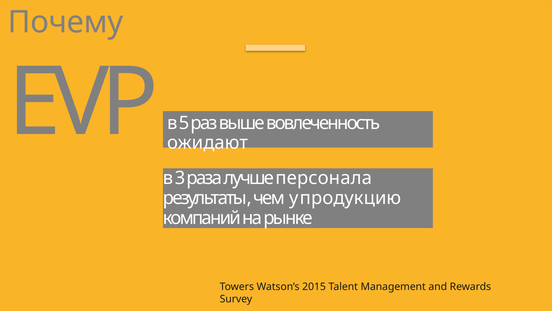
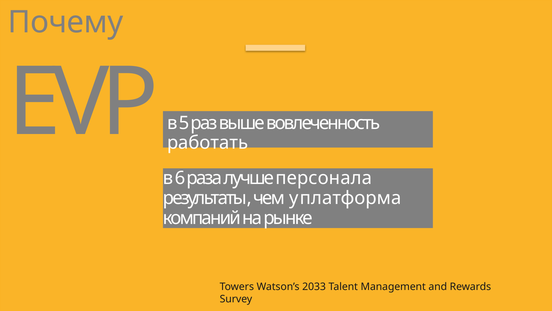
ожидают: ожидают -> работать
3: 3 -> 6
продукцию: продукцию -> платформа
2015: 2015 -> 2033
